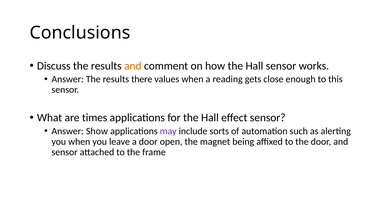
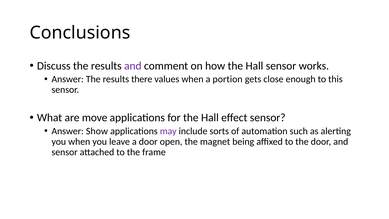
and at (133, 66) colour: orange -> purple
reading: reading -> portion
times: times -> move
